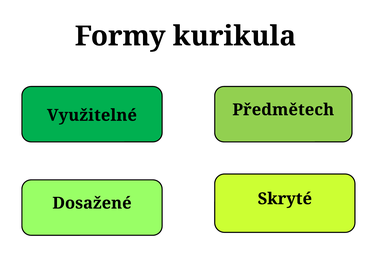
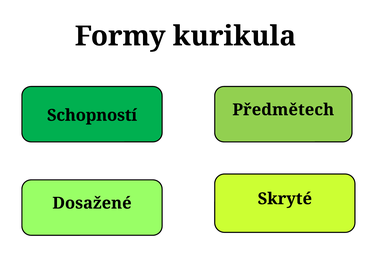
Využitelné: Využitelné -> Schopností
